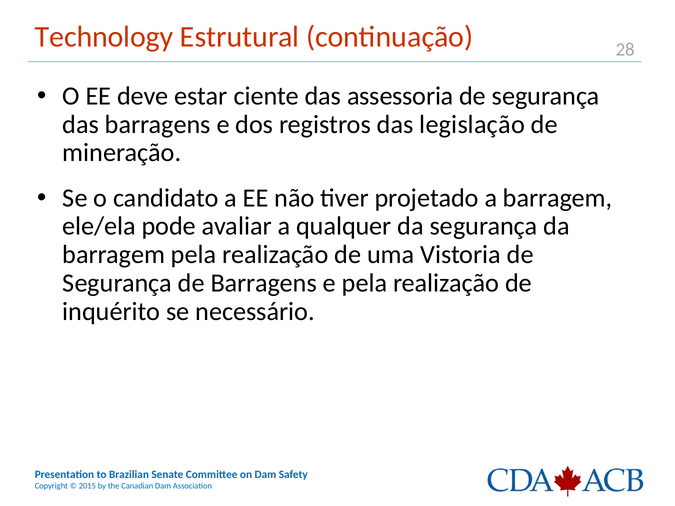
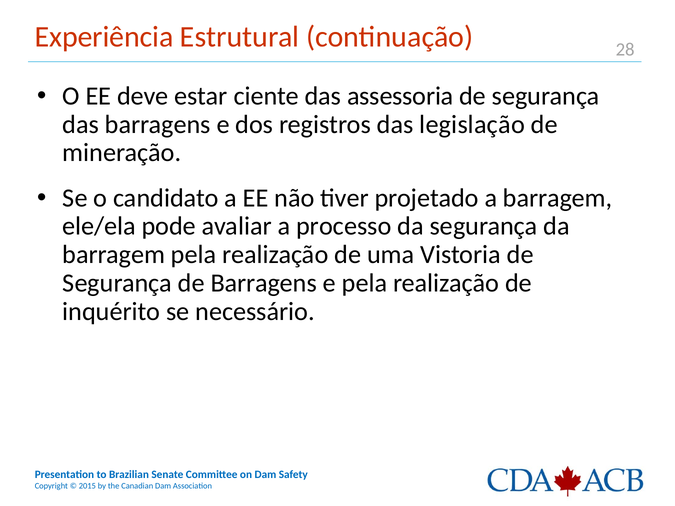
Technology: Technology -> Experiência
qualquer: qualquer -> processo
